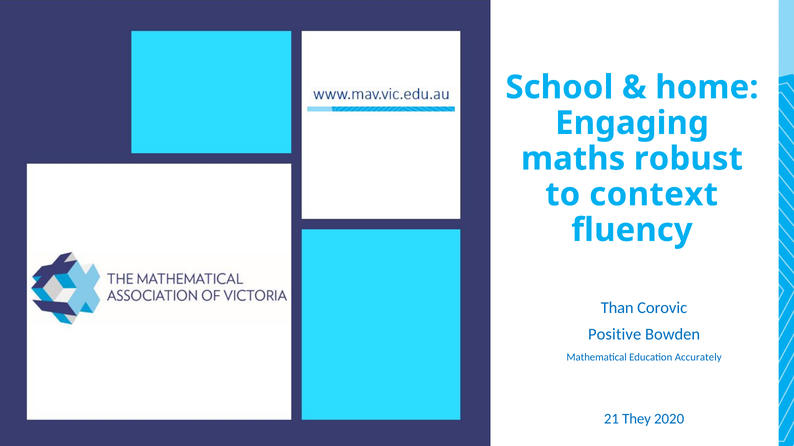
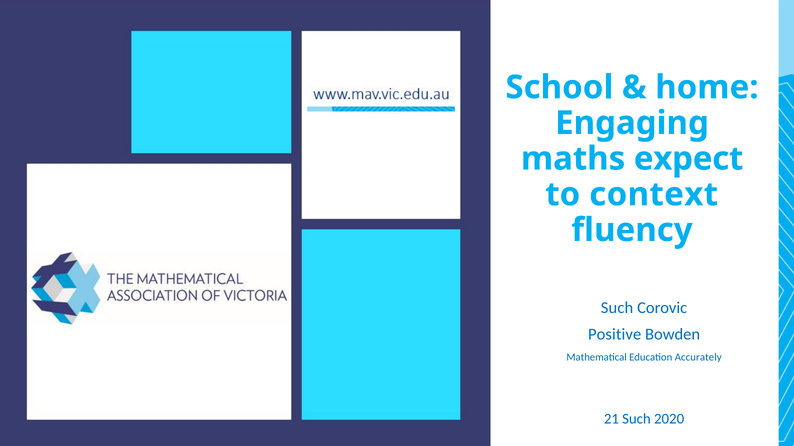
robust: robust -> expect
Than at (617, 308): Than -> Such
21 They: They -> Such
